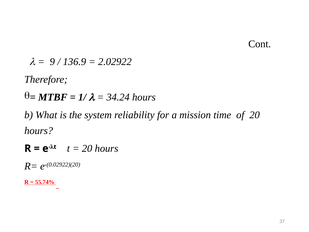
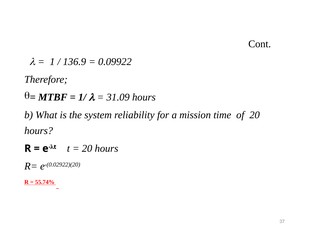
9: 9 -> 1
2.02922: 2.02922 -> 0.09922
34.24: 34.24 -> 31.09
